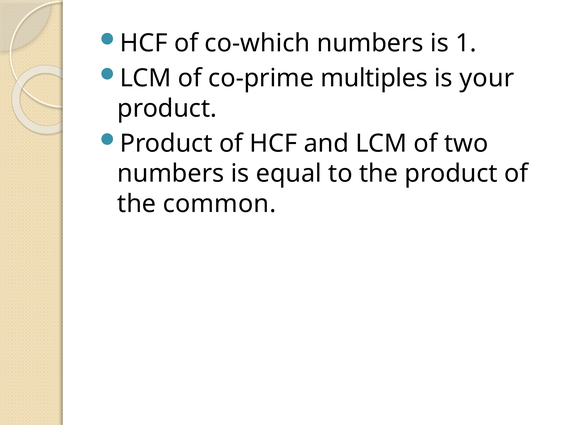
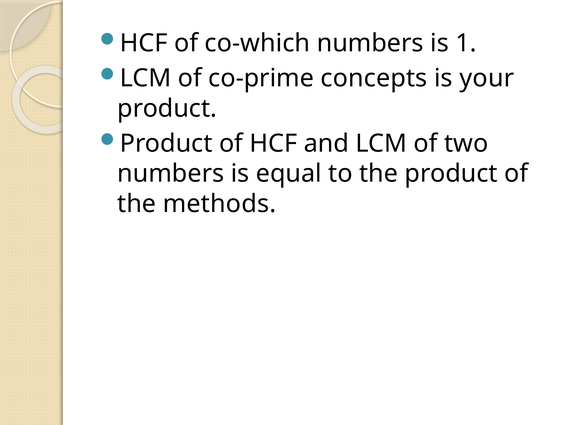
multiples: multiples -> concepts
common: common -> methods
